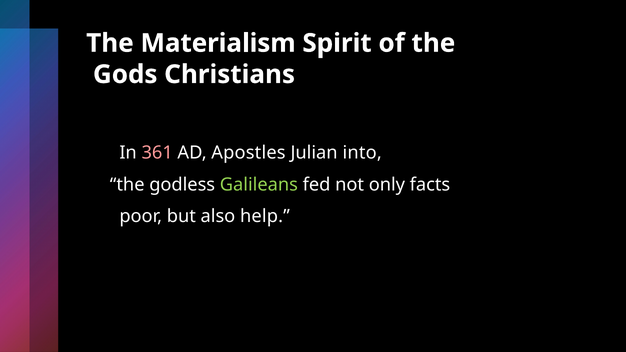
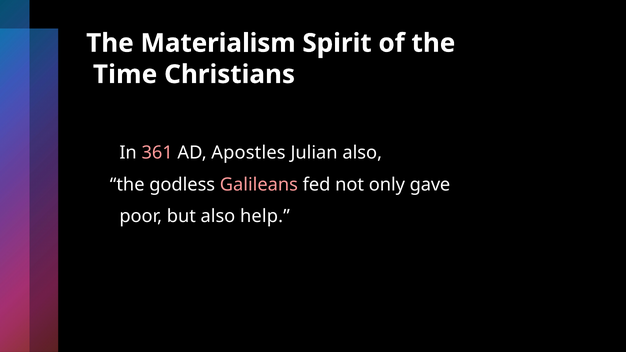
Gods: Gods -> Time
Julian into: into -> also
Galileans colour: light green -> pink
facts: facts -> gave
